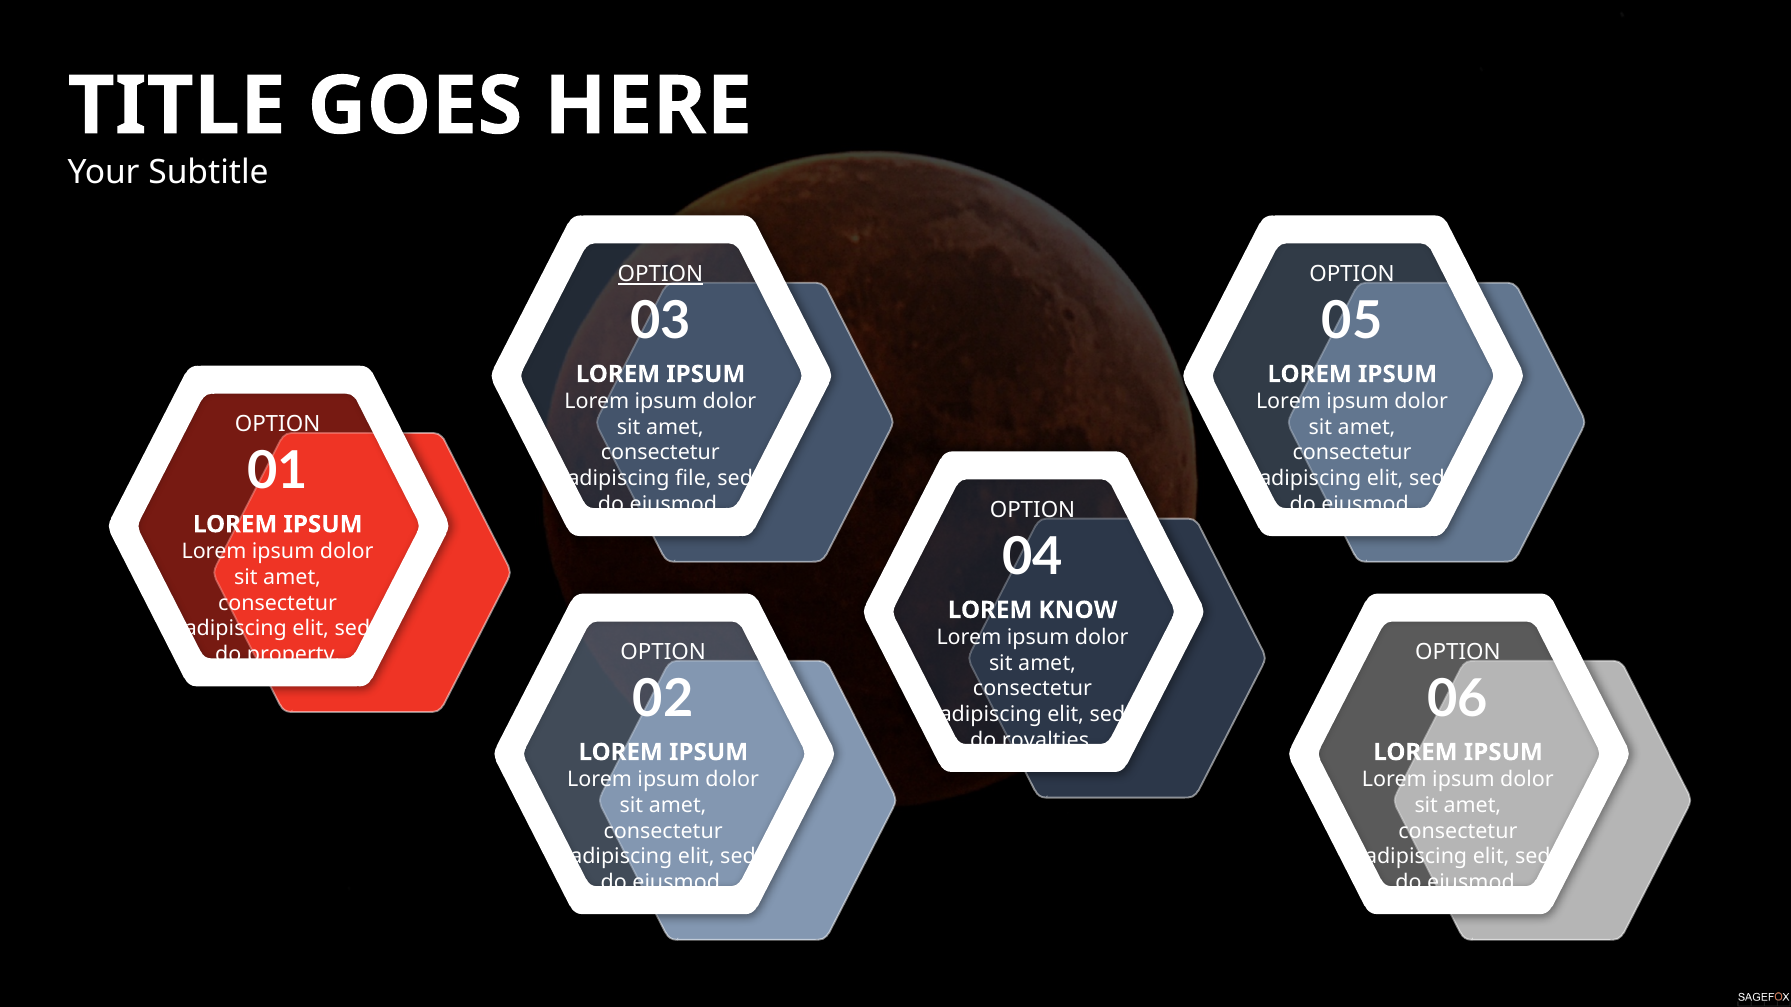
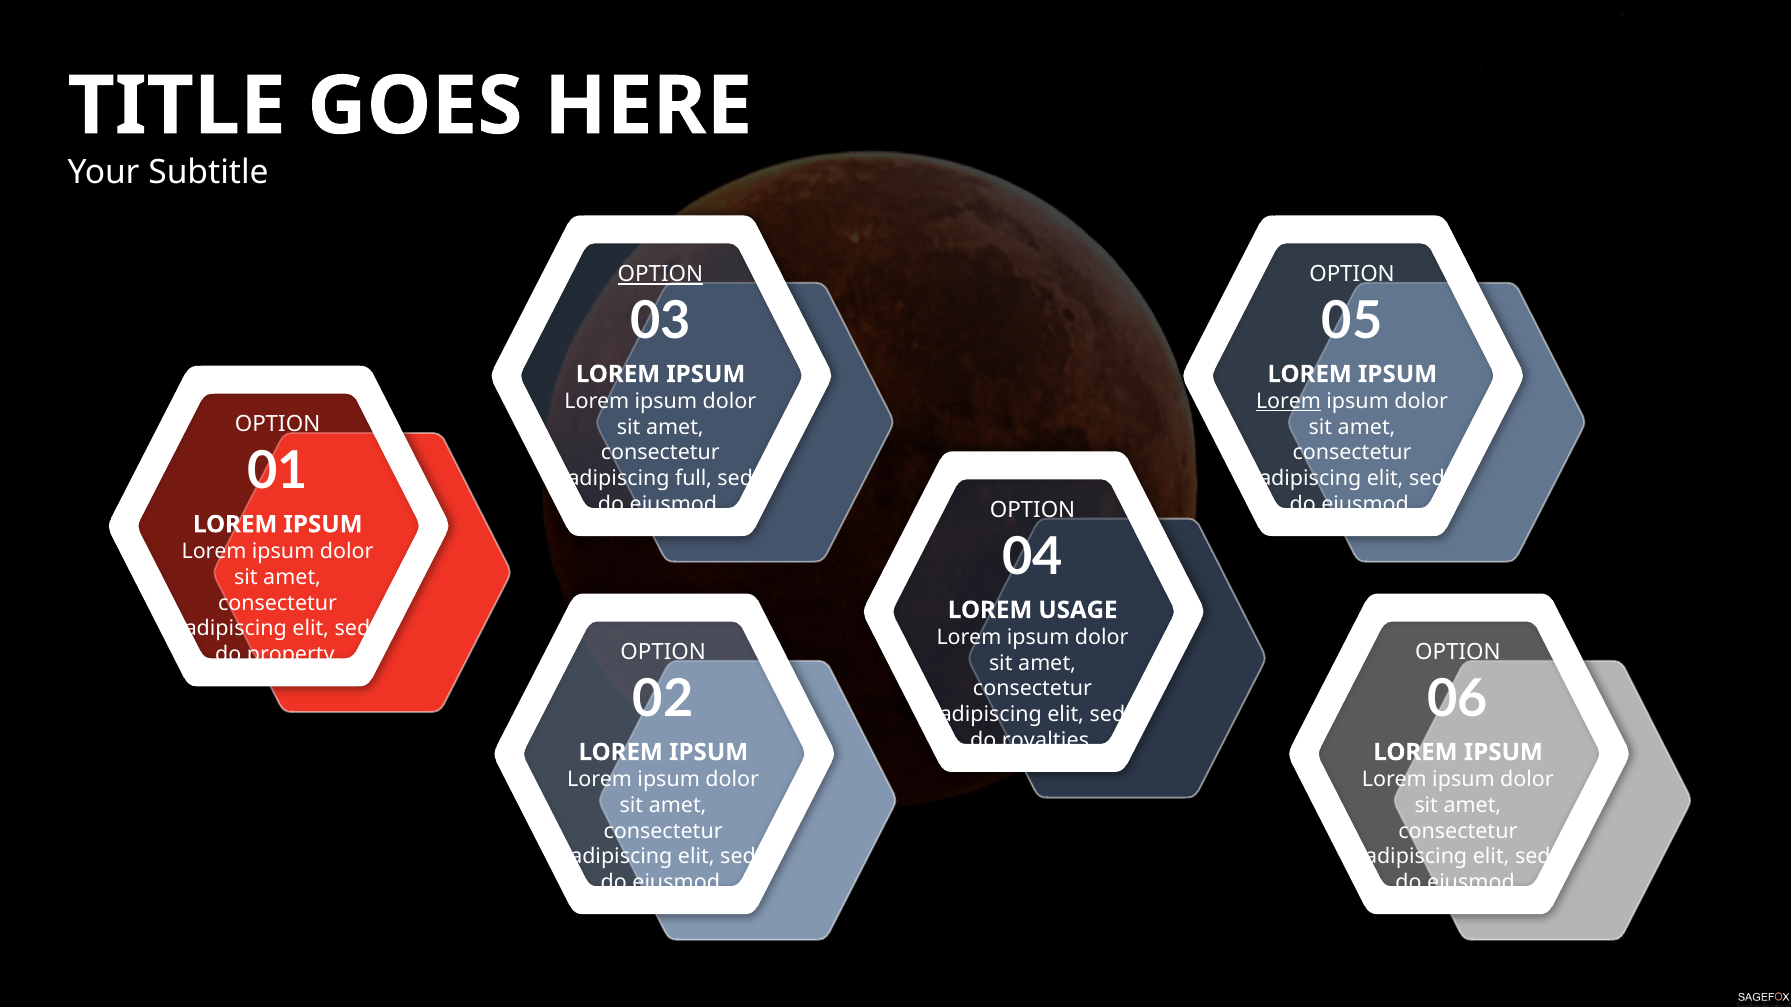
Lorem at (1289, 402) underline: none -> present
file: file -> full
KNOW: KNOW -> USAGE
